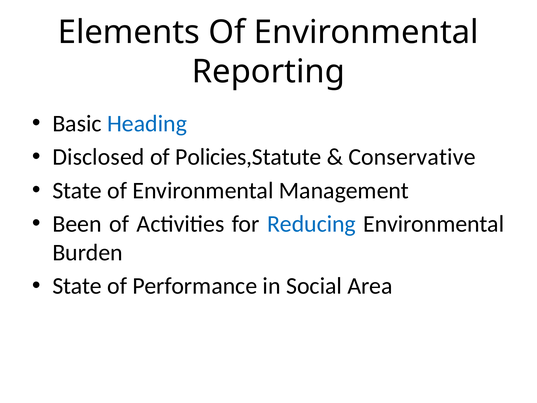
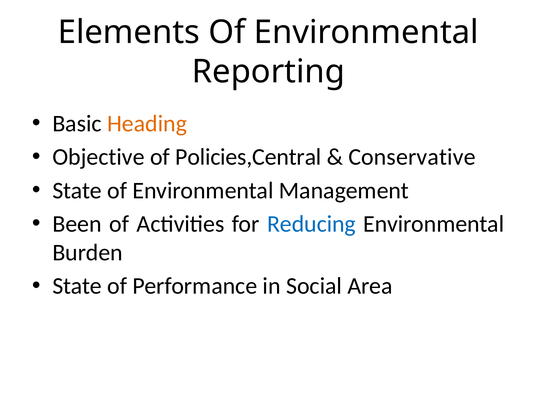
Heading colour: blue -> orange
Disclosed: Disclosed -> Objective
Policies,Statute: Policies,Statute -> Policies,Central
